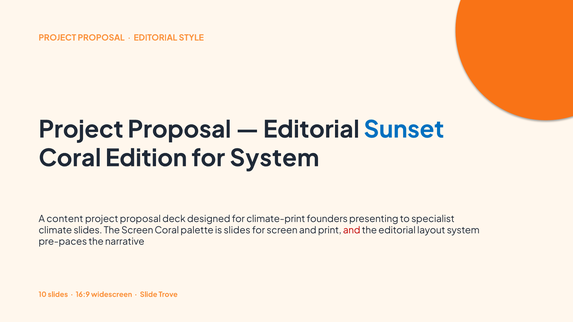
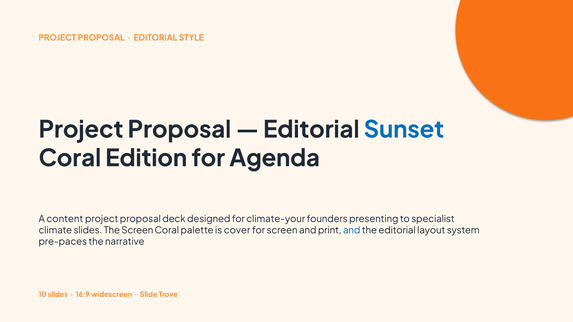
for System: System -> Agenda
climate-print: climate-print -> climate-your
is slides: slides -> cover
and at (352, 231) colour: red -> blue
